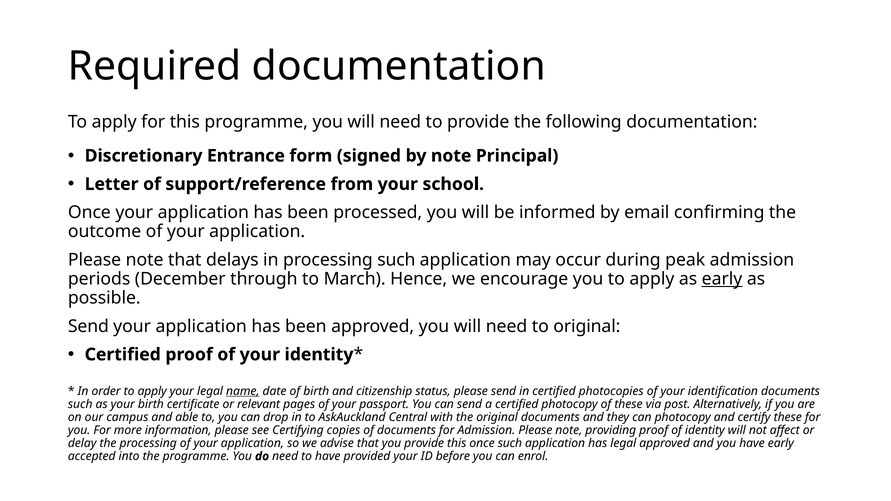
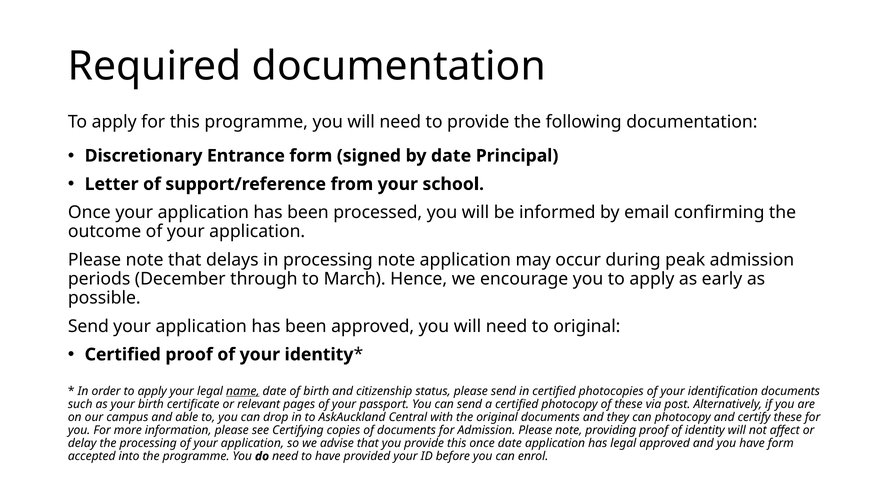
by note: note -> date
processing such: such -> note
early at (722, 279) underline: present -> none
once such: such -> date
have early: early -> form
